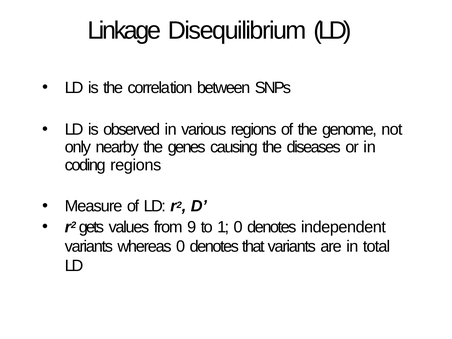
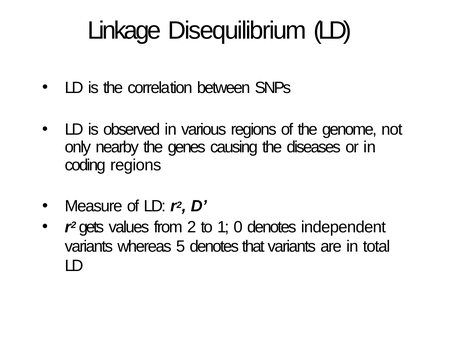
from 9: 9 -> 2
whereas 0: 0 -> 5
